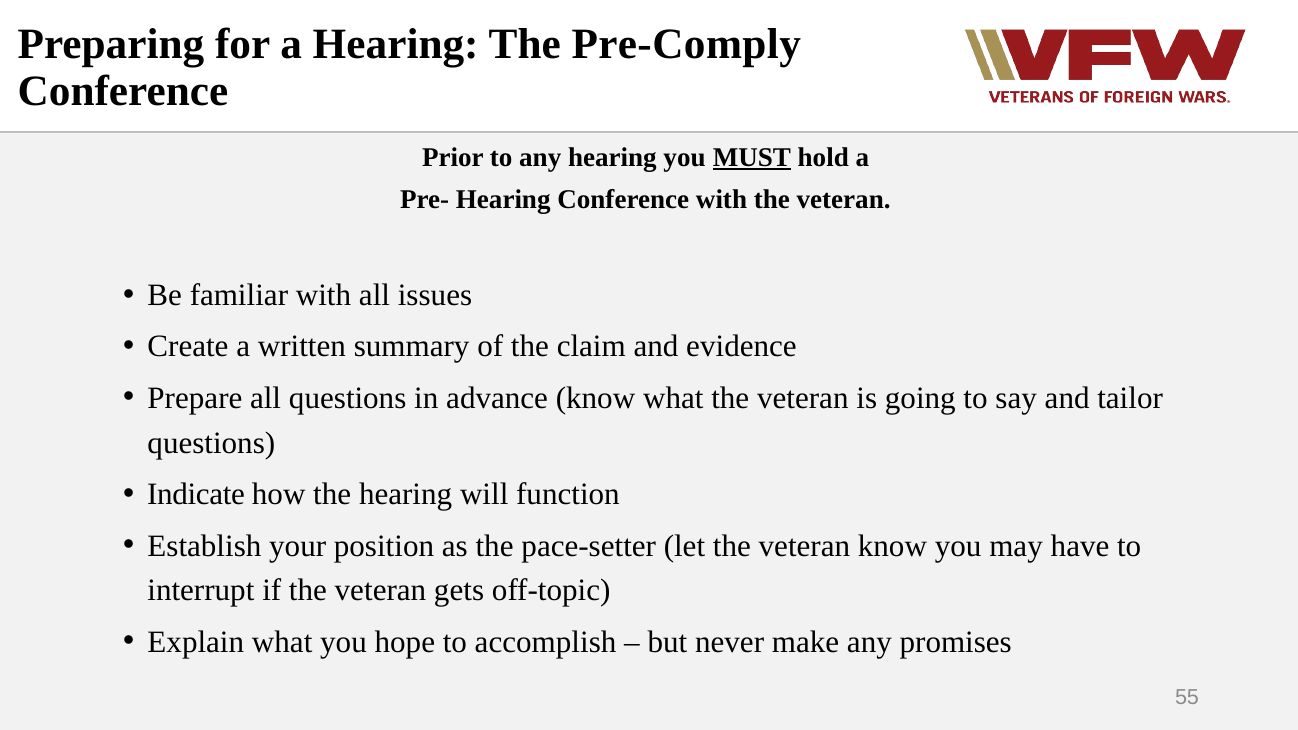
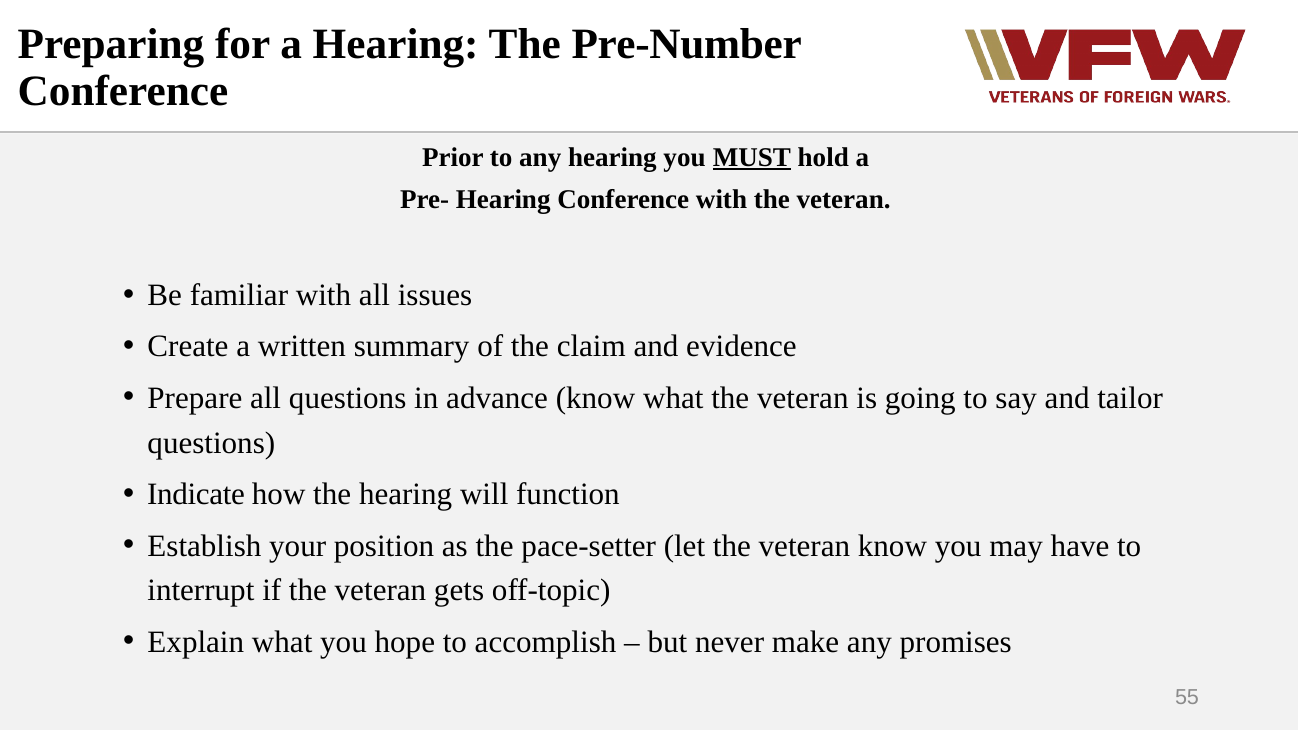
Pre-Comply: Pre-Comply -> Pre-Number
